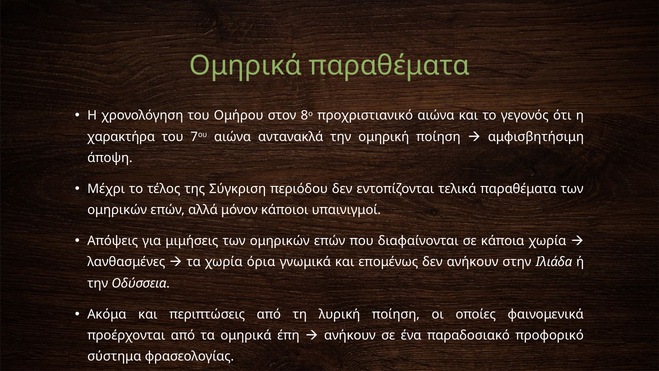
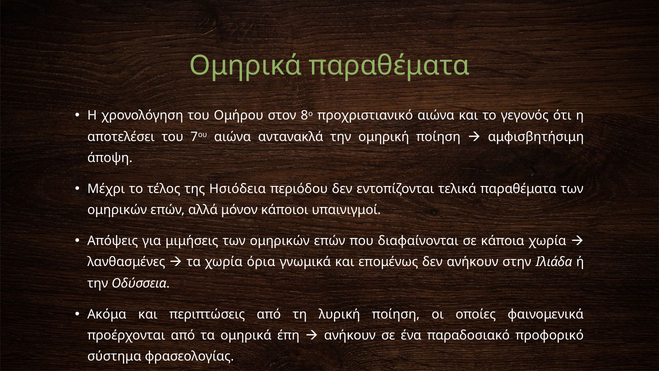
χαρακτήρα: χαρακτήρα -> αποτελέσει
Σύγκριση: Σύγκριση -> Ησιόδεια
